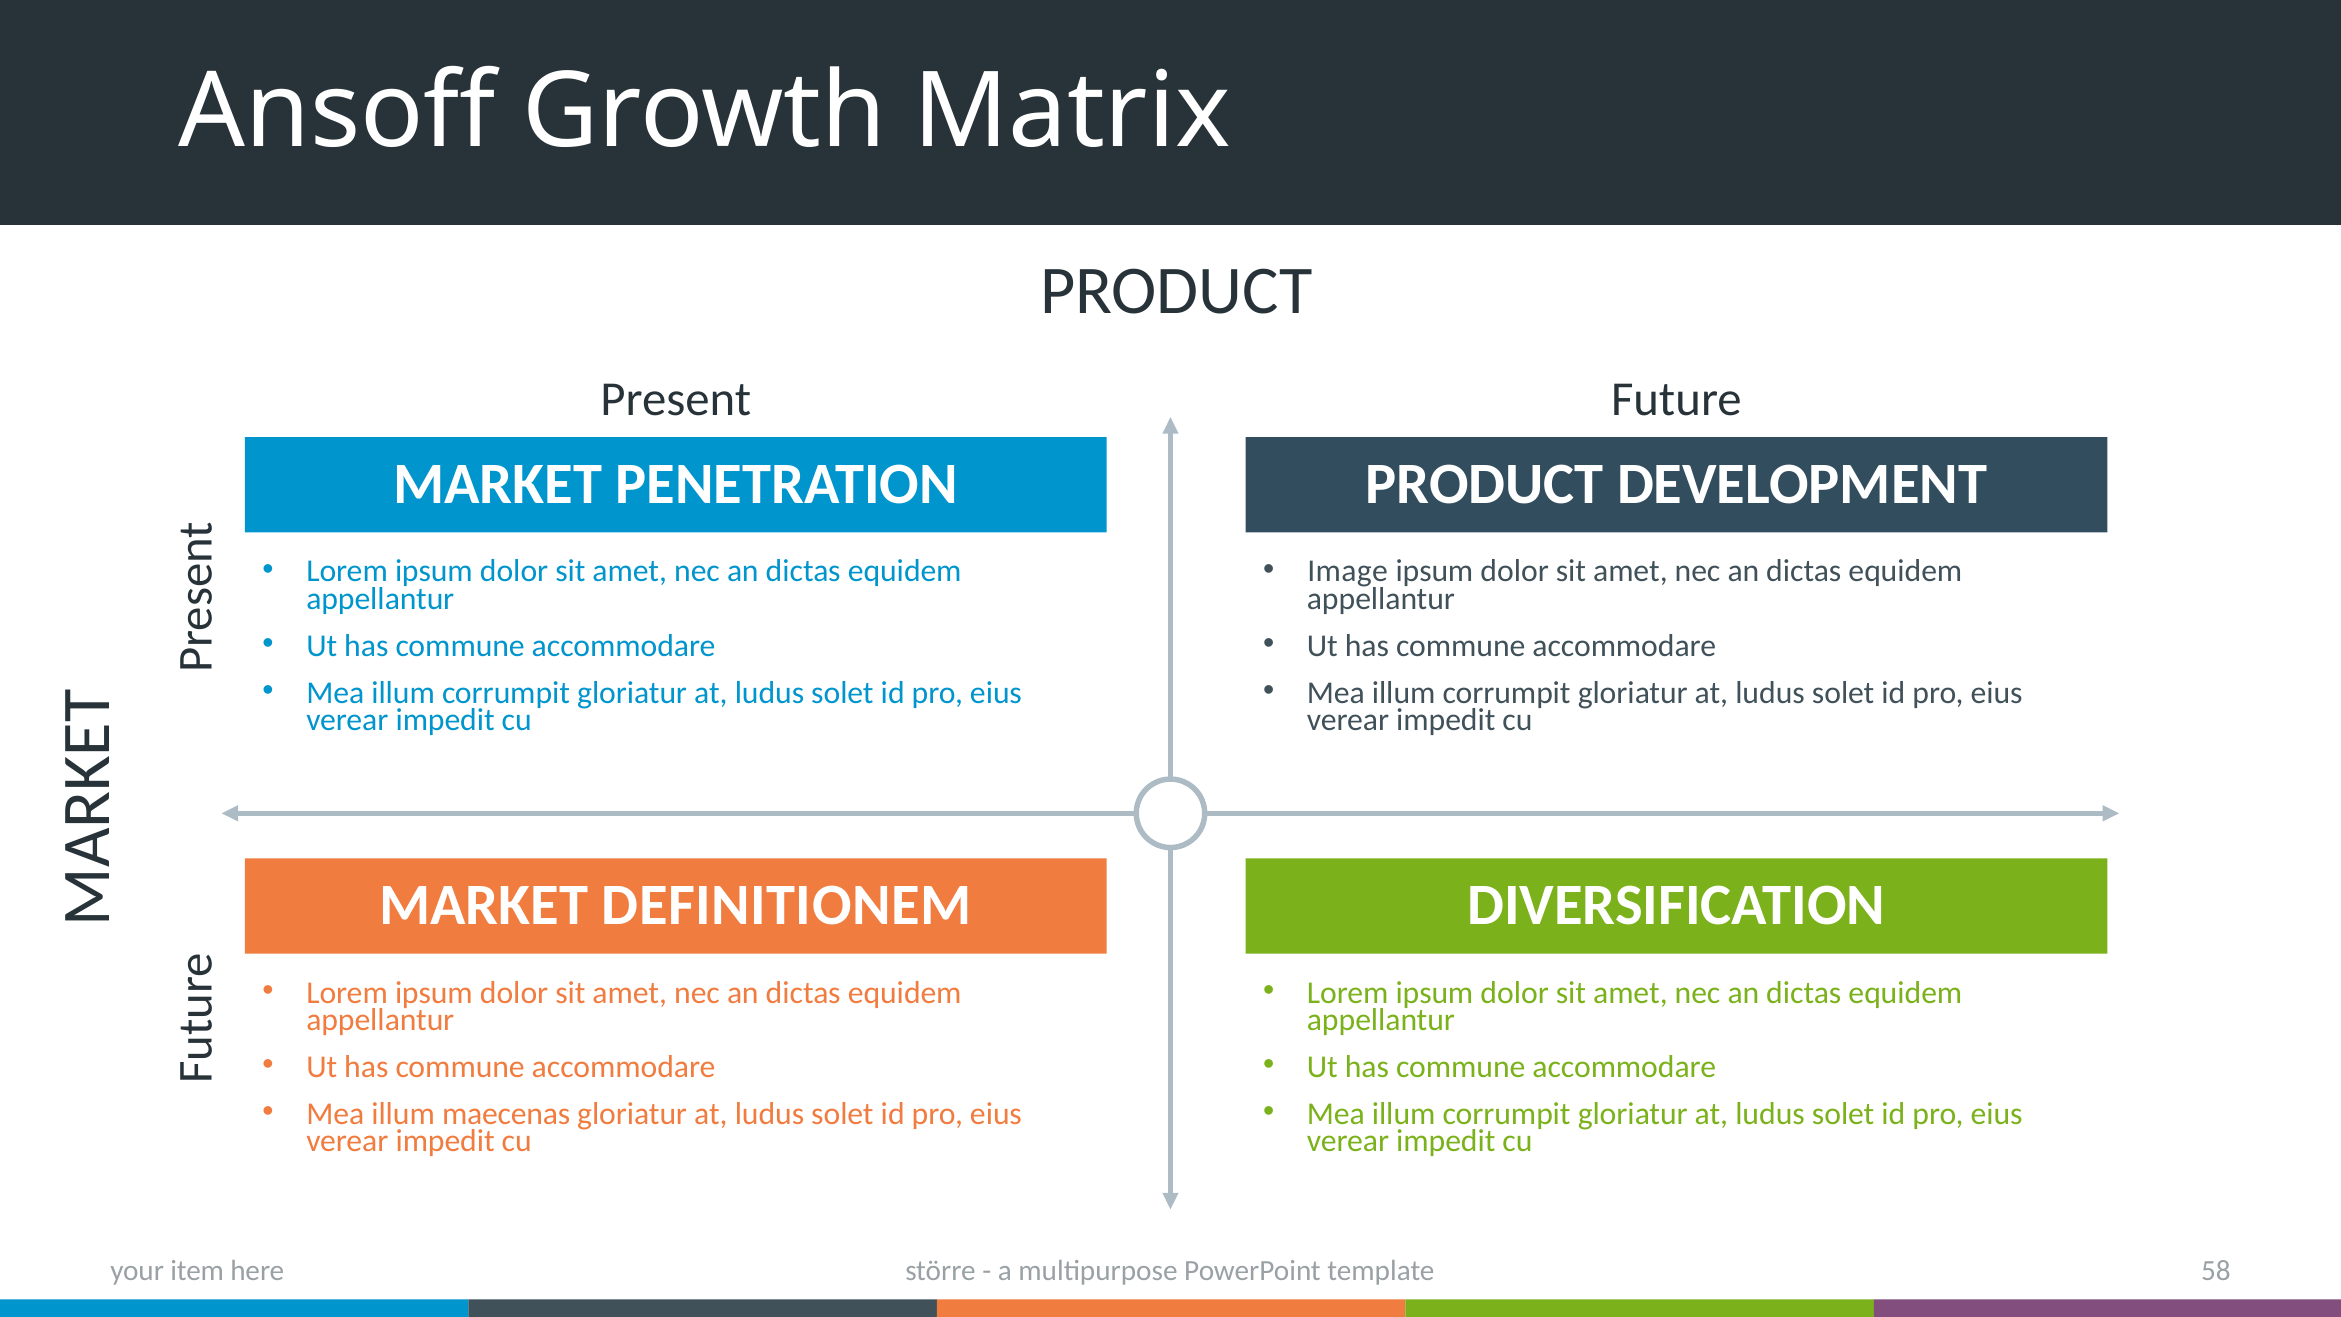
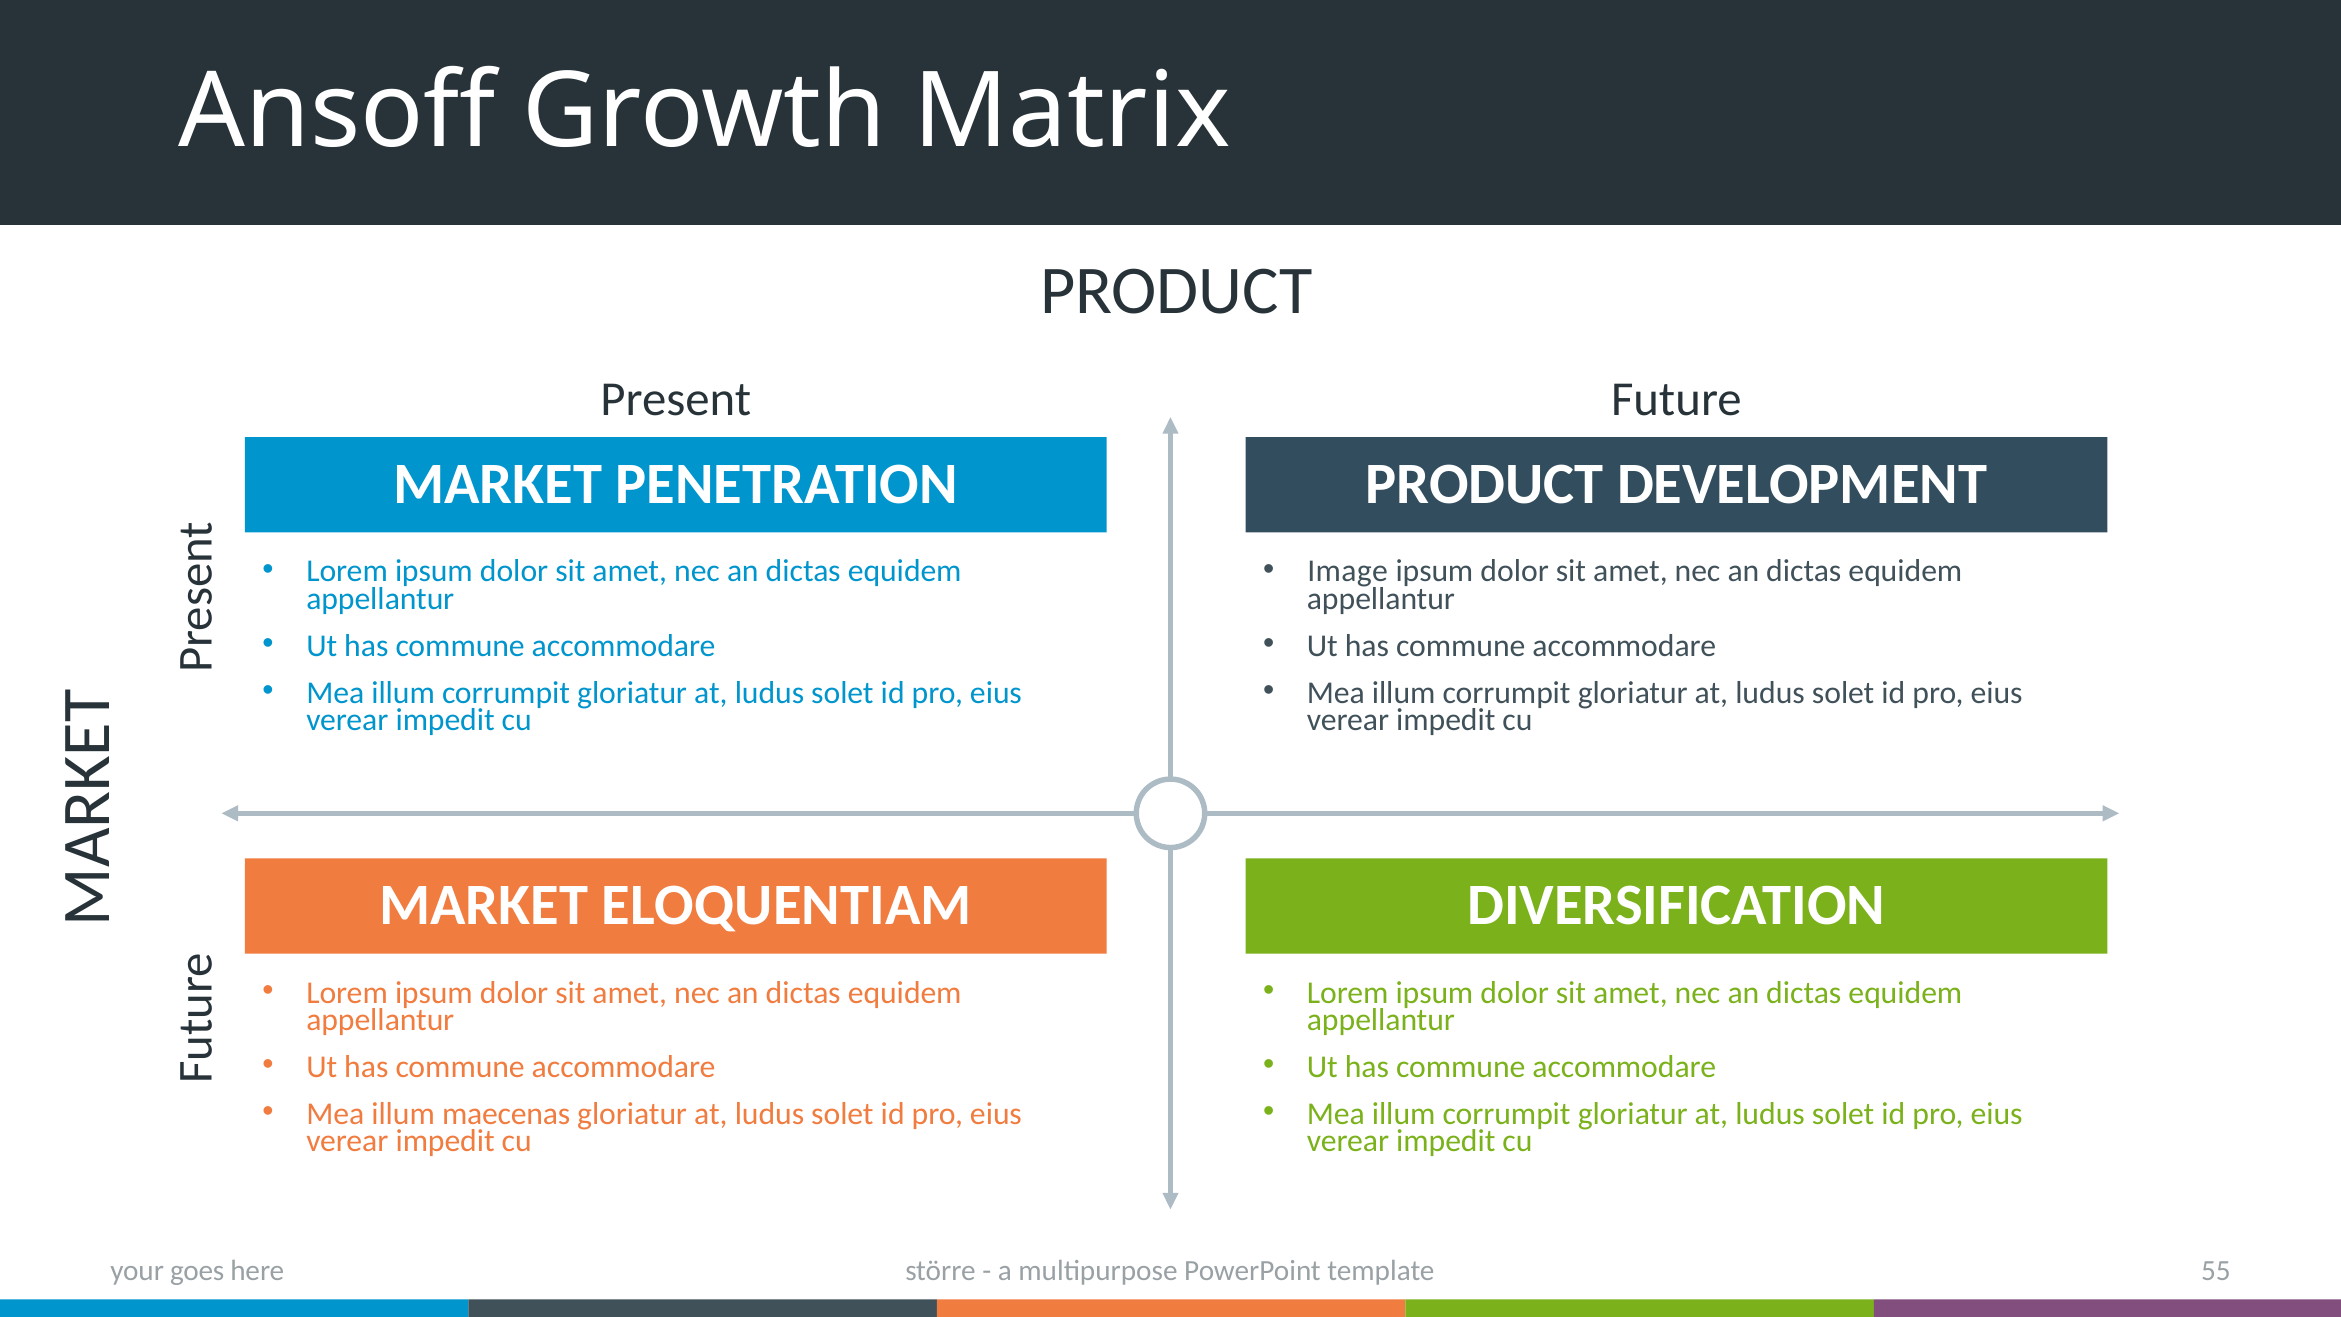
DEFINITIONEM: DEFINITIONEM -> ELOQUENTIAM
58: 58 -> 55
item: item -> goes
